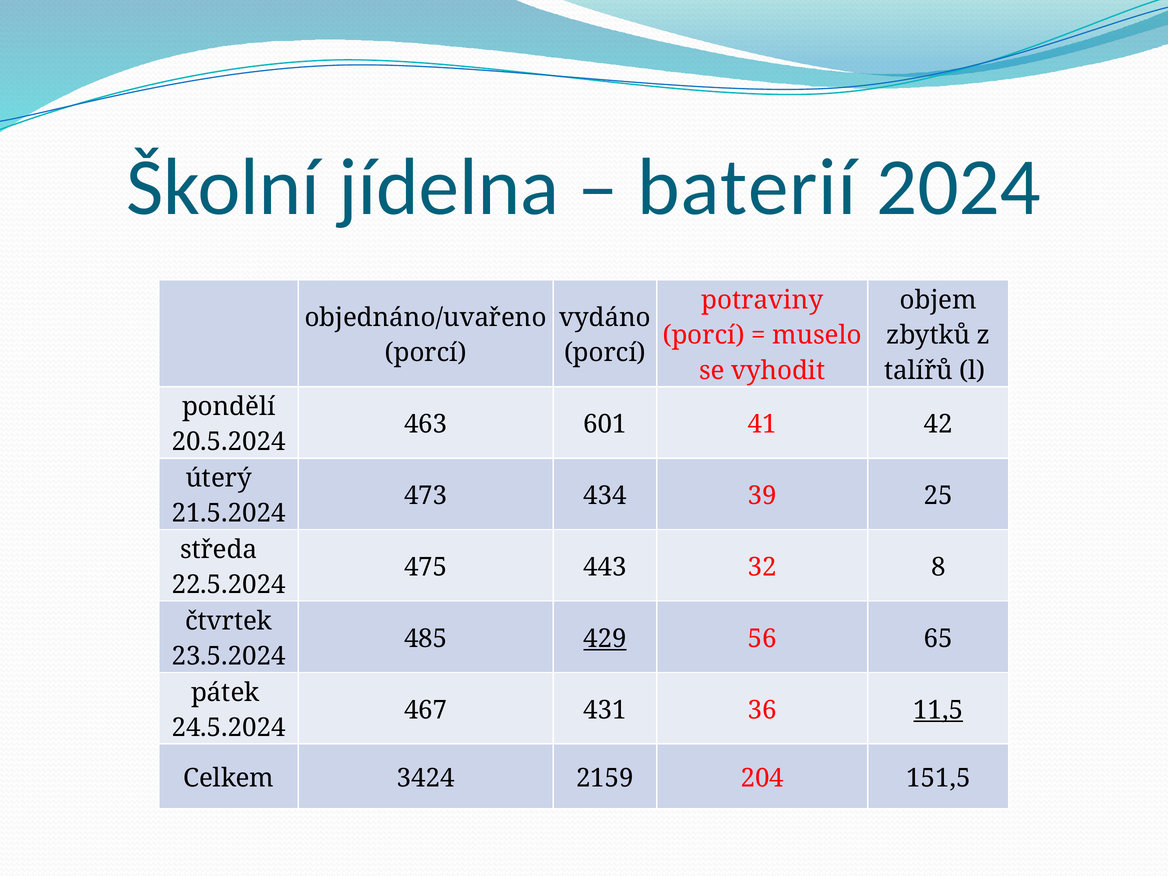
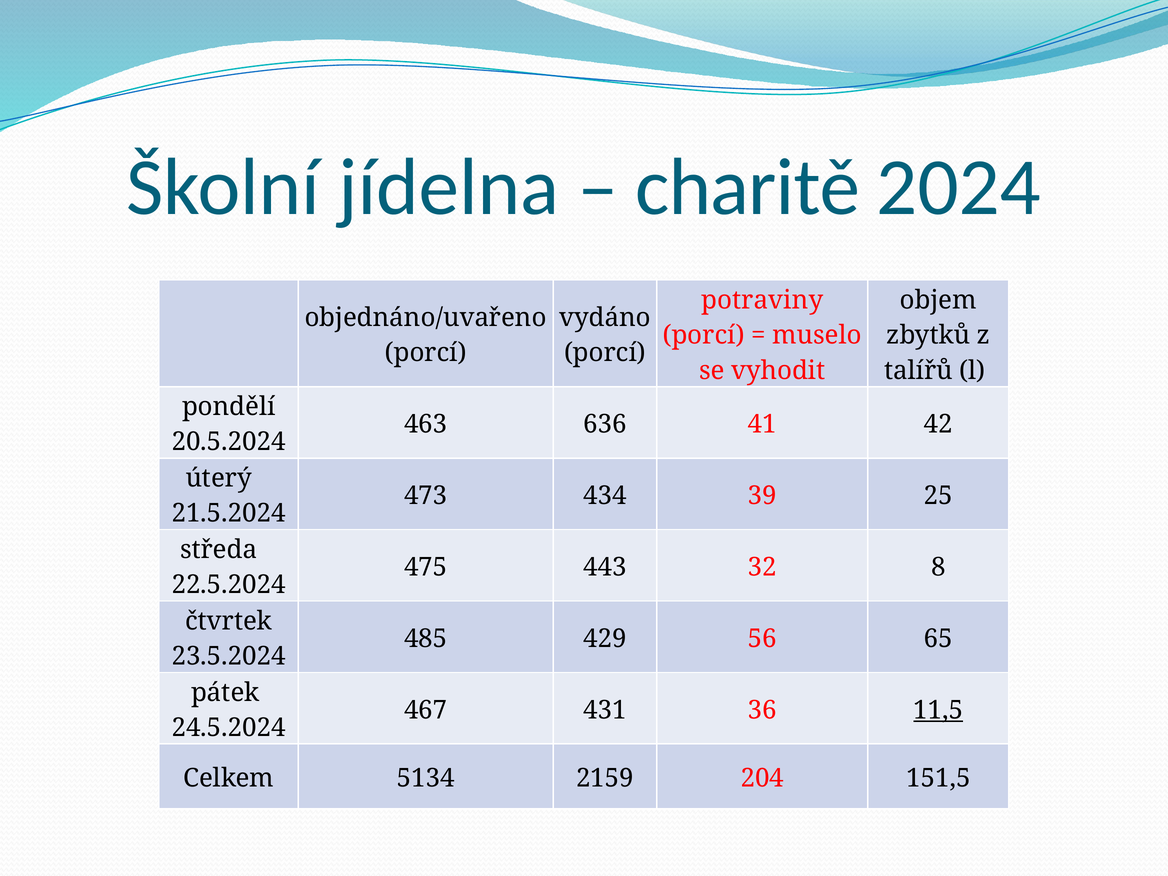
baterií: baterií -> charitě
601: 601 -> 636
429 underline: present -> none
3424: 3424 -> 5134
